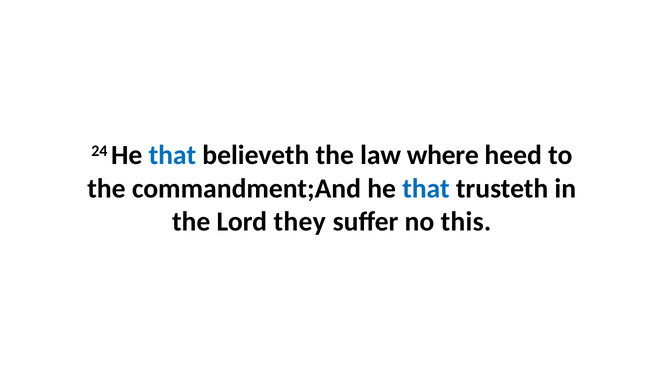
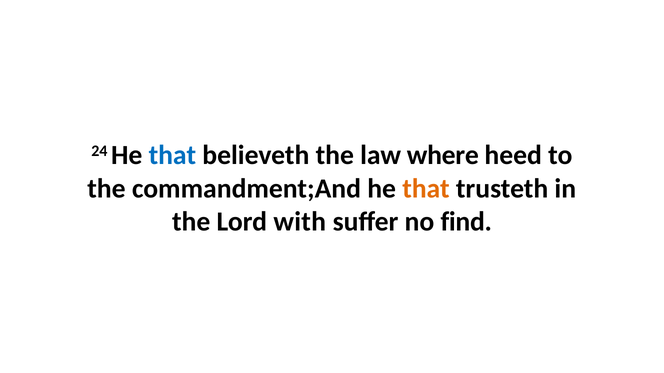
that at (426, 189) colour: blue -> orange
they: they -> with
this: this -> find
